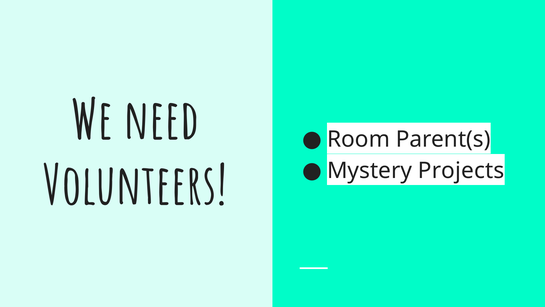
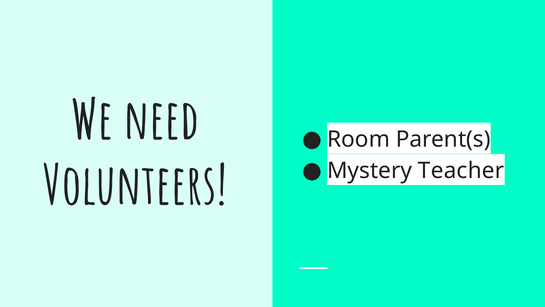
Projects: Projects -> Teacher
